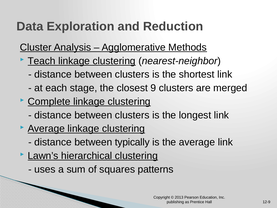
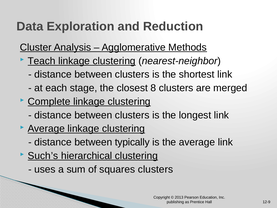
9: 9 -> 8
Lawn’s: Lawn’s -> Such’s
squares patterns: patterns -> clusters
